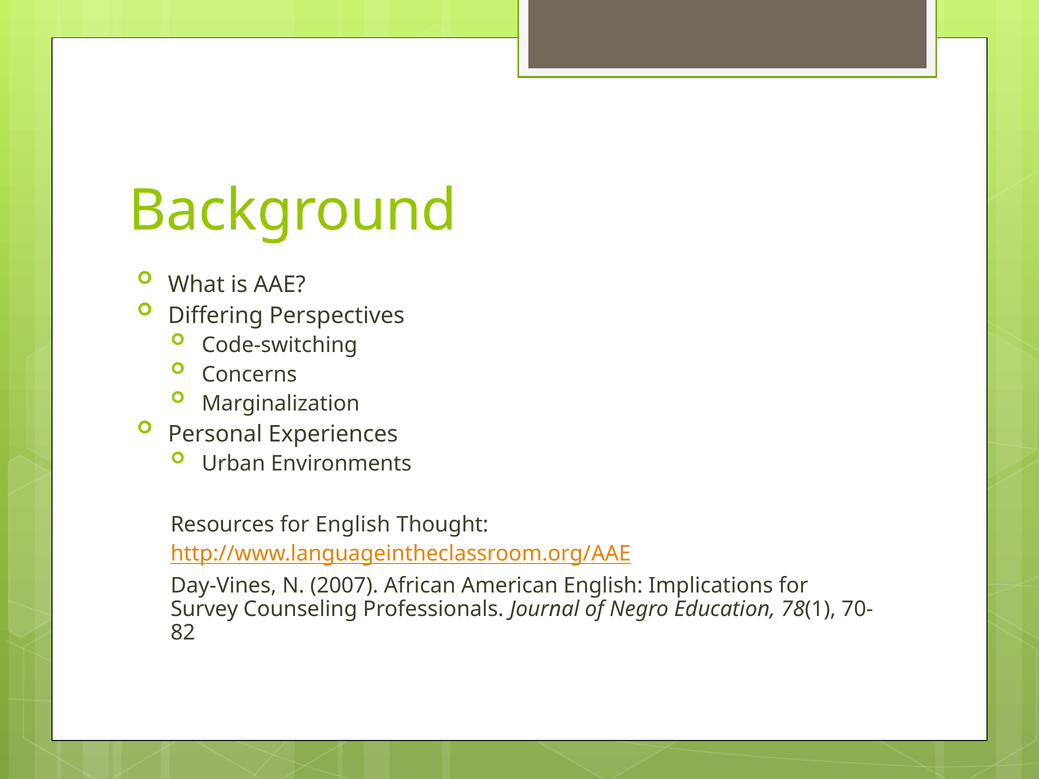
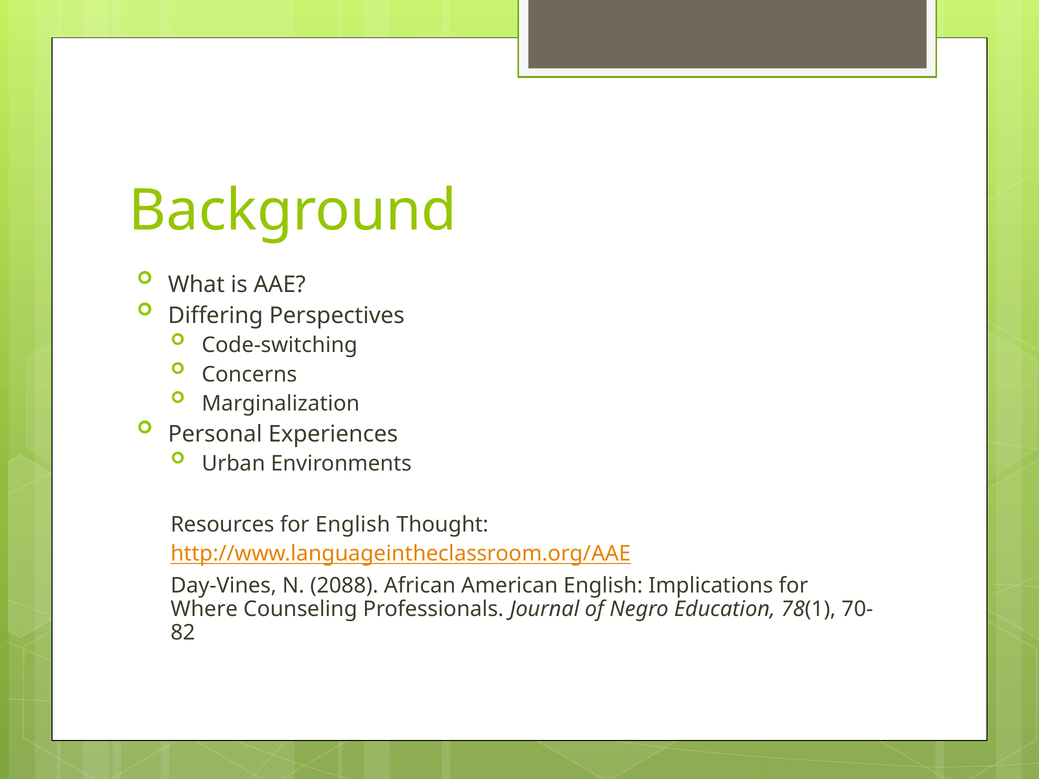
2007: 2007 -> 2088
Survey: Survey -> Where
